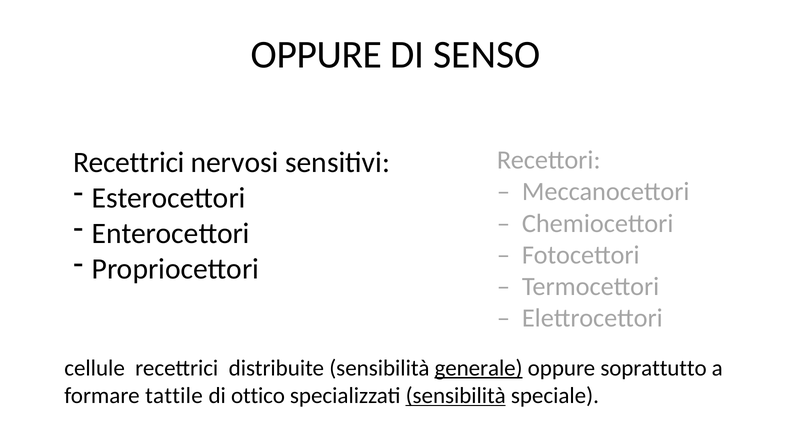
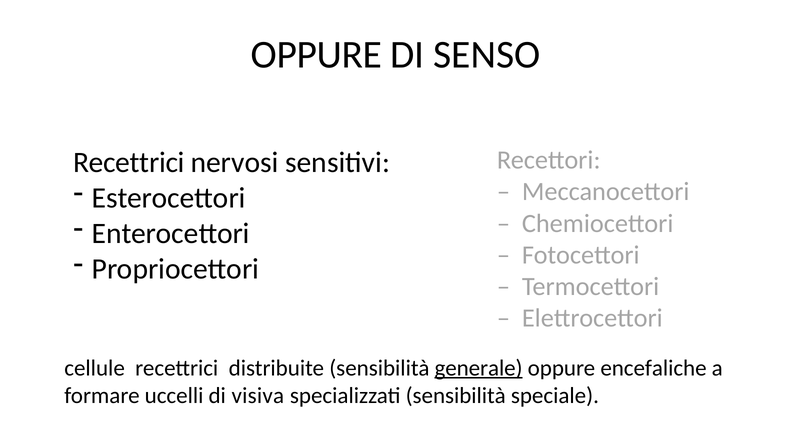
soprattutto: soprattutto -> encefaliche
tattile: tattile -> uccelli
ottico: ottico -> visiva
sensibilità at (456, 396) underline: present -> none
